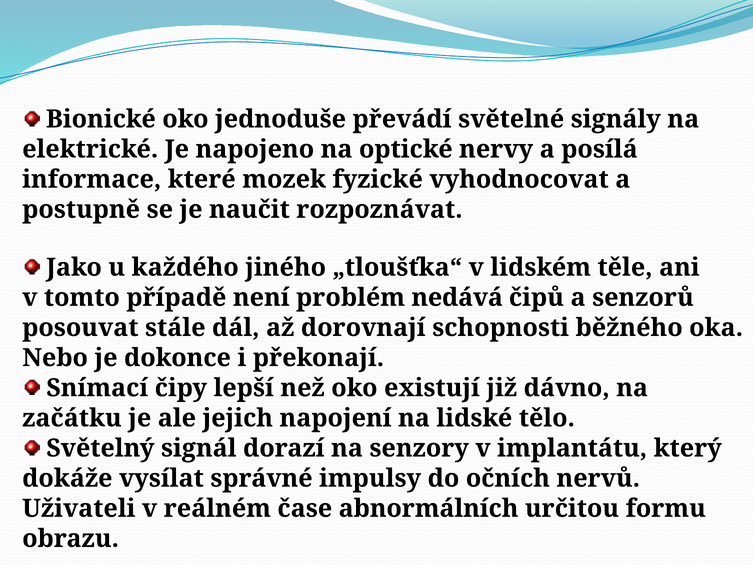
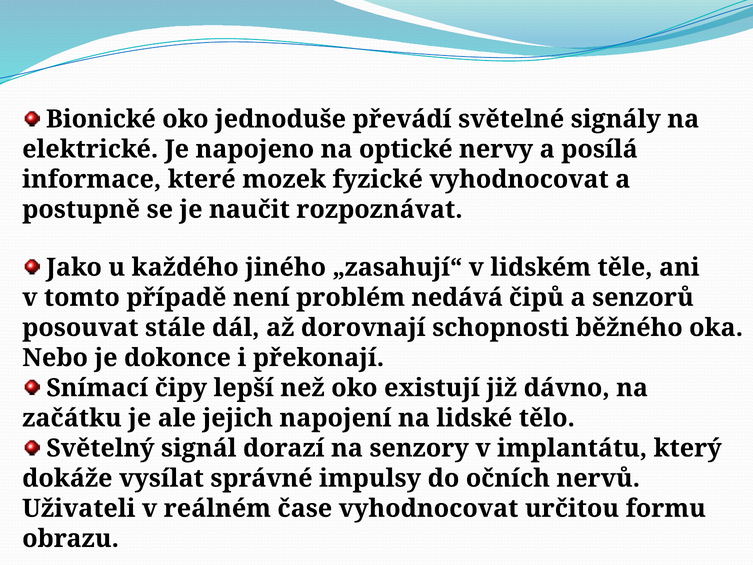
„tloušťka“: „tloušťka“ -> „zasahují“
čase abnormálních: abnormálních -> vyhodnocovat
